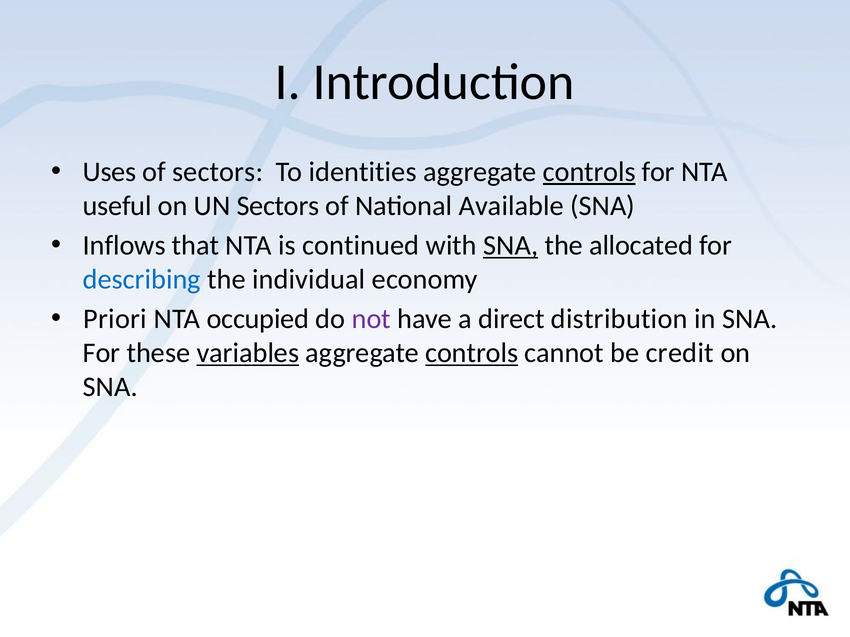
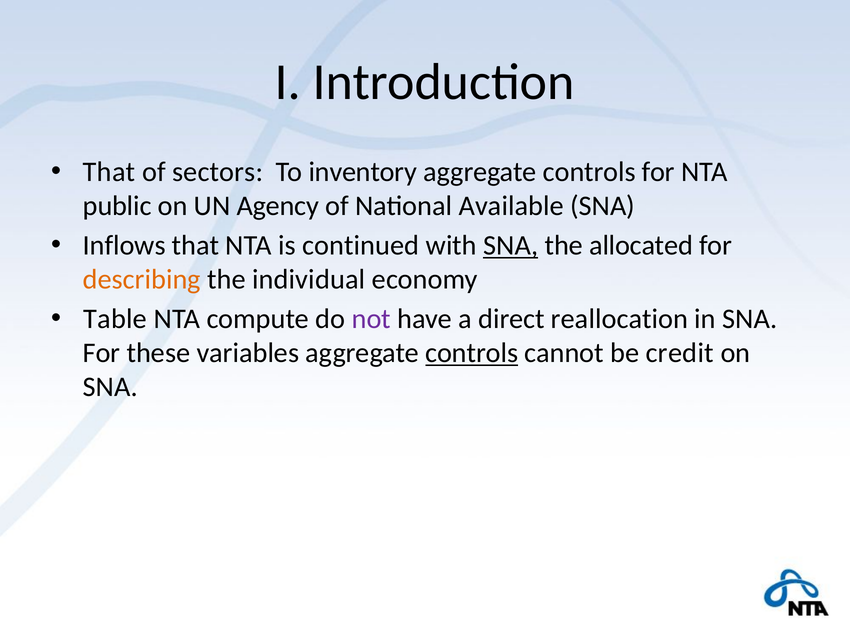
Uses at (109, 172): Uses -> That
identities: identities -> inventory
controls at (589, 172) underline: present -> none
useful: useful -> public
UN Sectors: Sectors -> Agency
describing colour: blue -> orange
Priori: Priori -> Table
occupied: occupied -> compute
distribution: distribution -> reallocation
variables underline: present -> none
